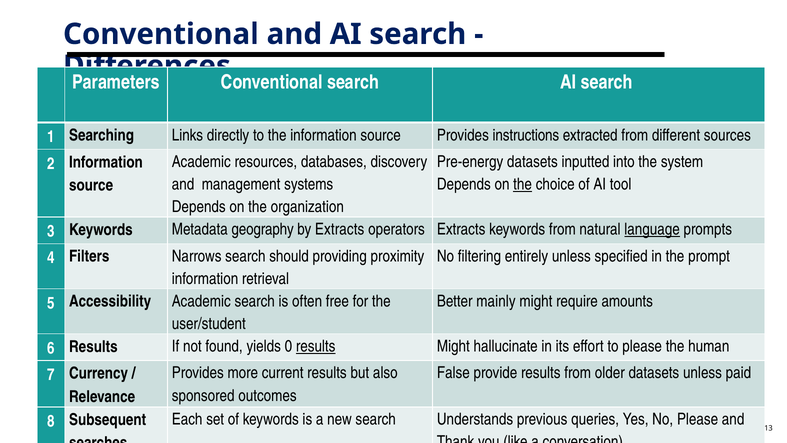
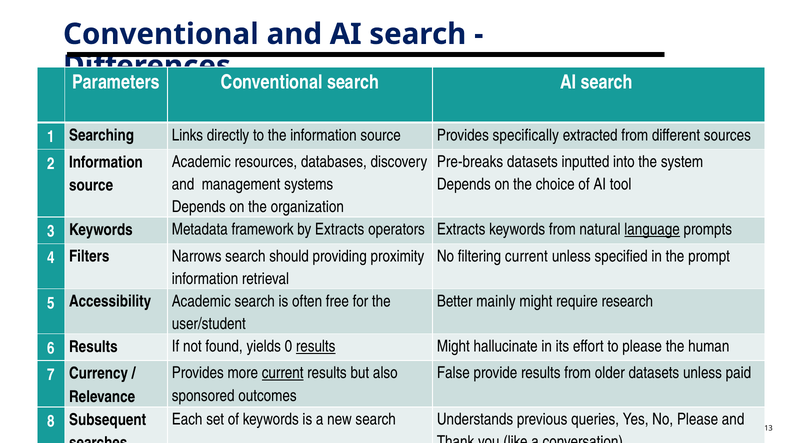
instructions: instructions -> specifically
Pre-energy: Pre-energy -> Pre-breaks
the at (523, 184) underline: present -> none
geography: geography -> framework
filtering entirely: entirely -> current
amounts: amounts -> research
current at (283, 373) underline: none -> present
